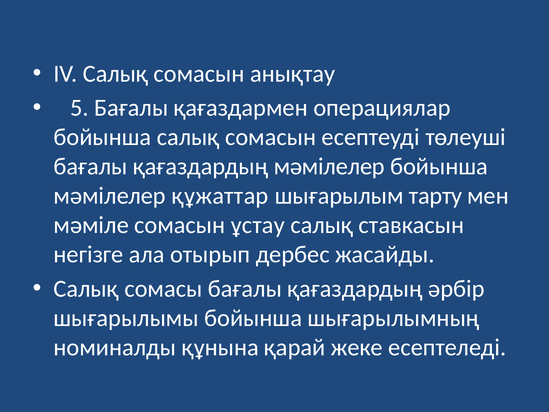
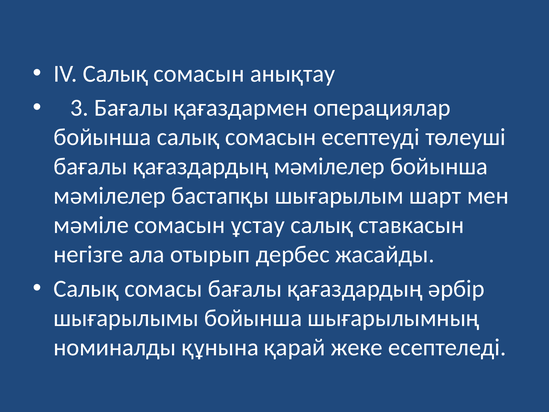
5: 5 -> 3
құжаттар: құжаттар -> бастапқы
тарту: тарту -> шарт
